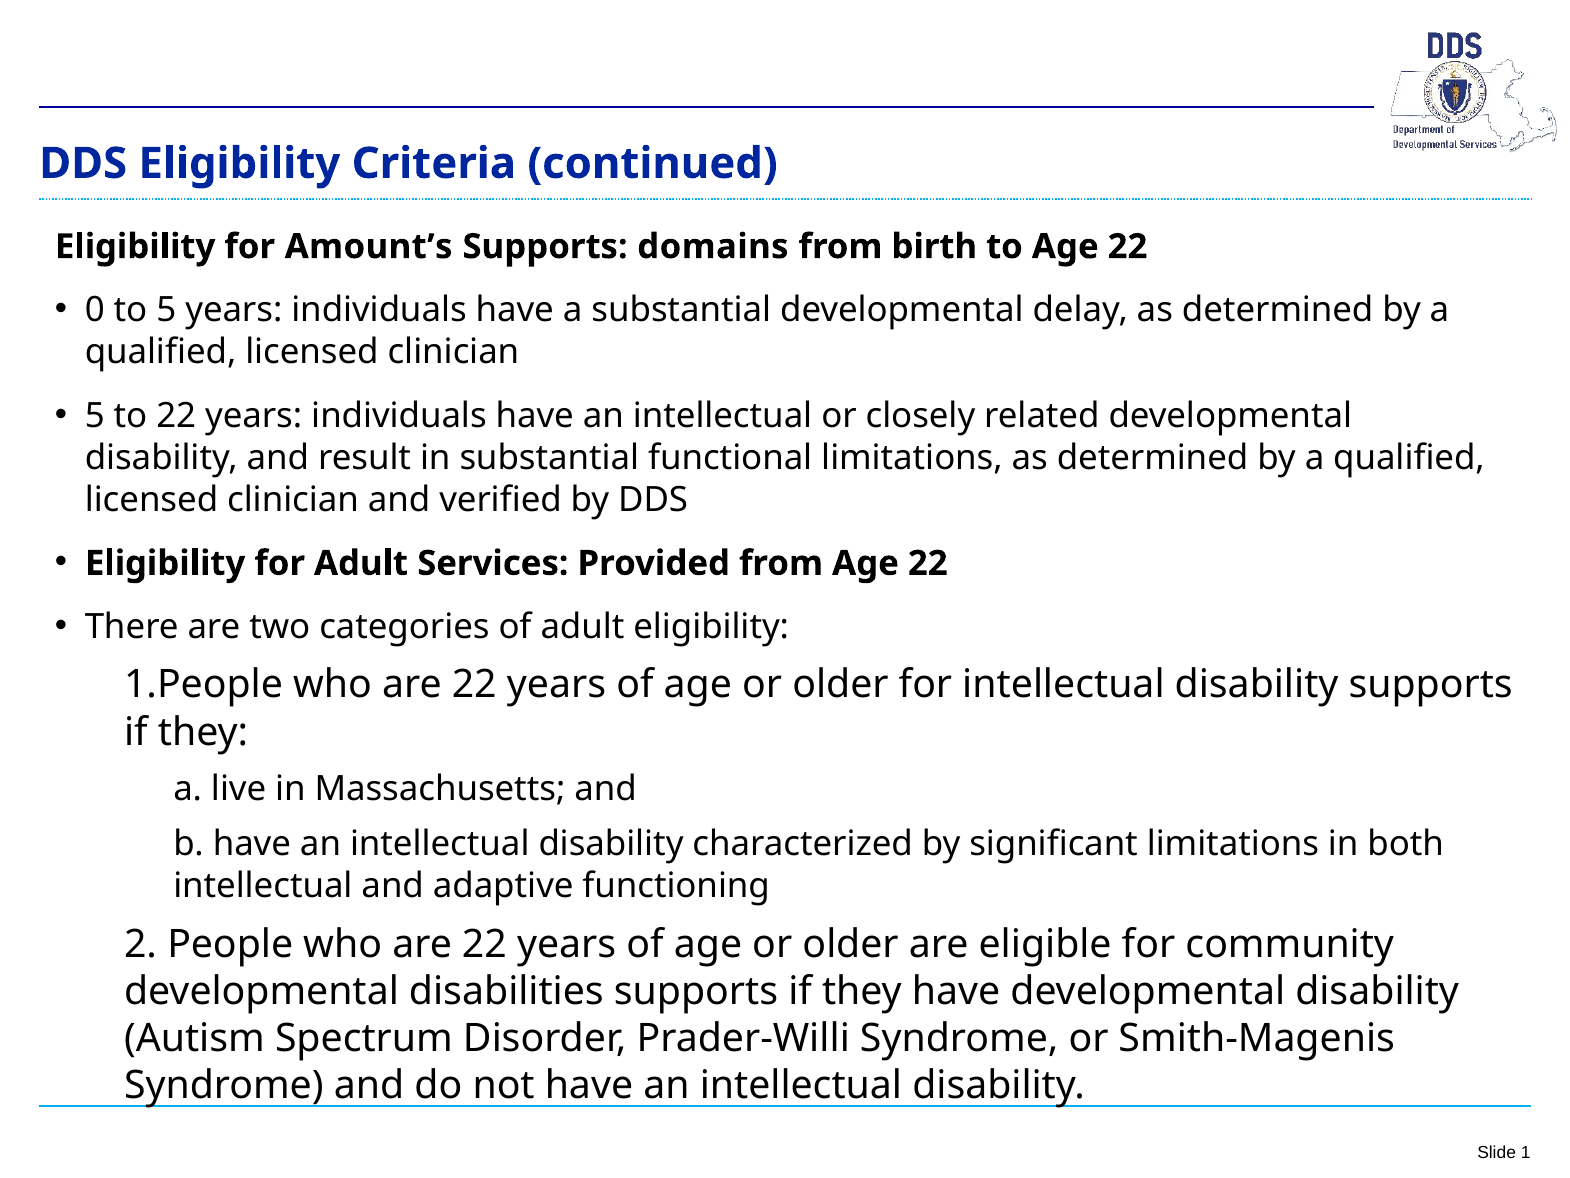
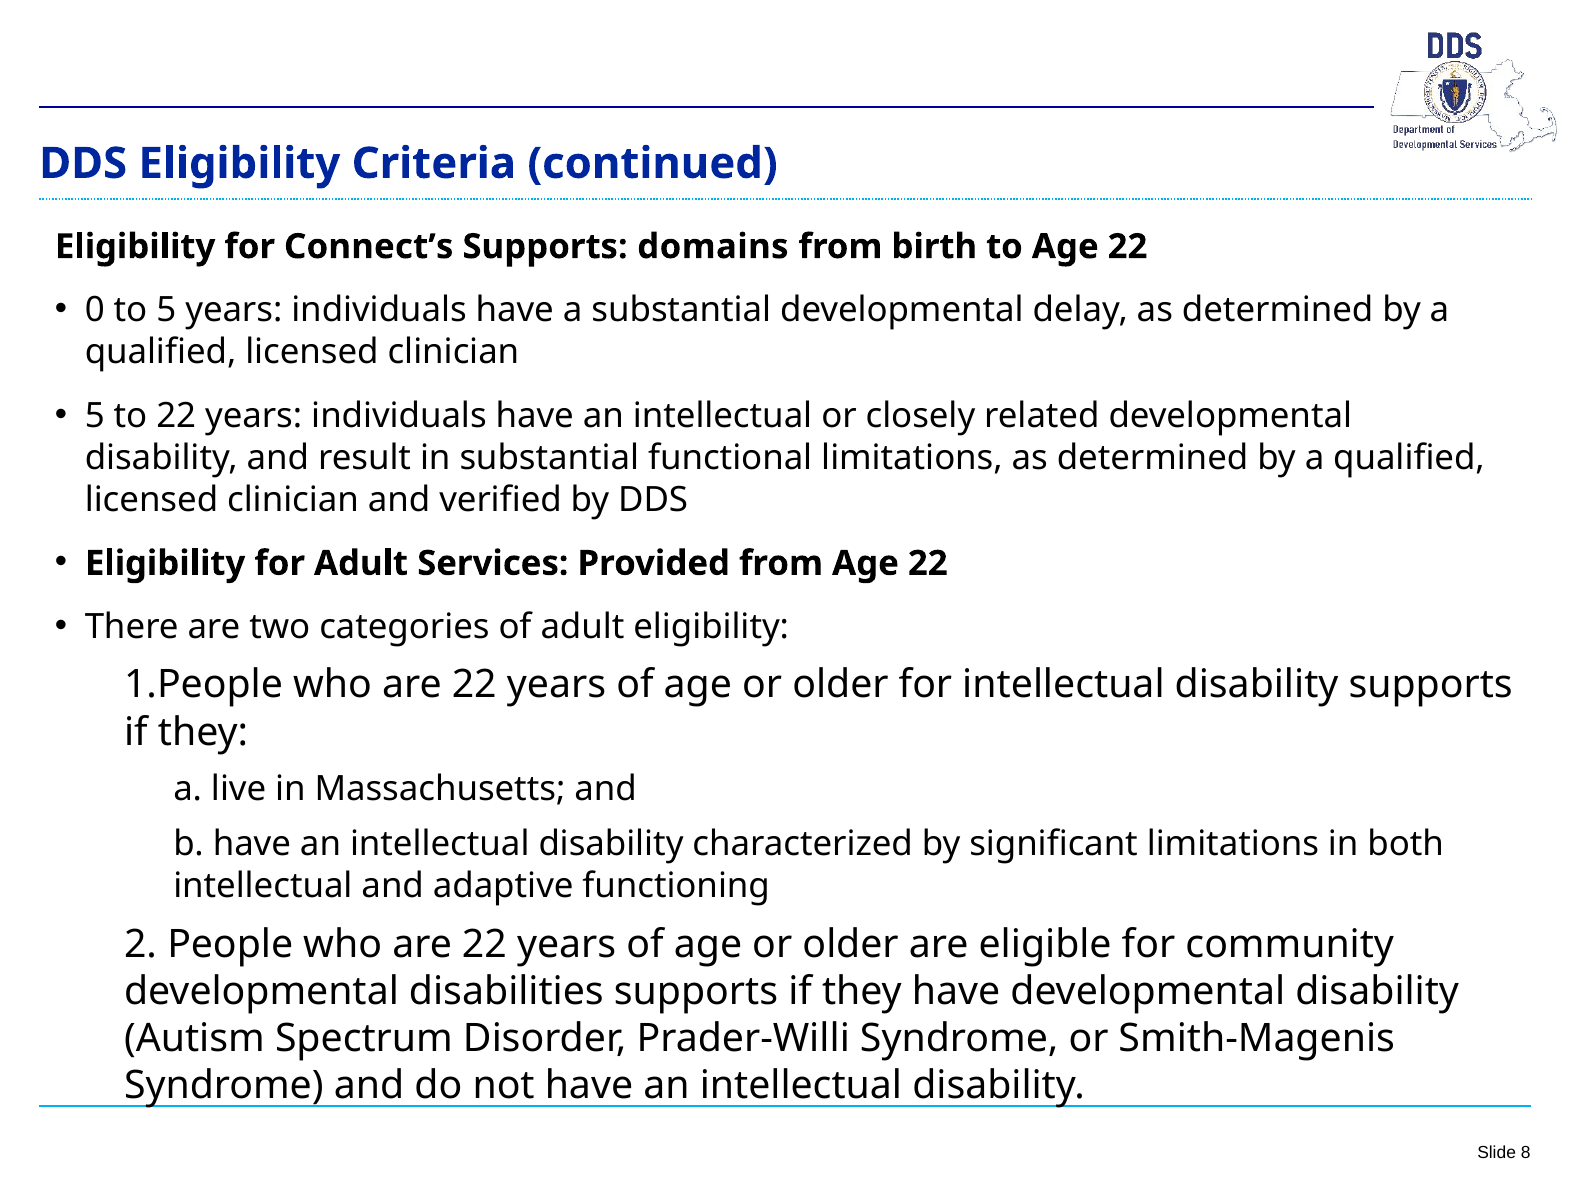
Amount’s: Amount’s -> Connect’s
1: 1 -> 8
